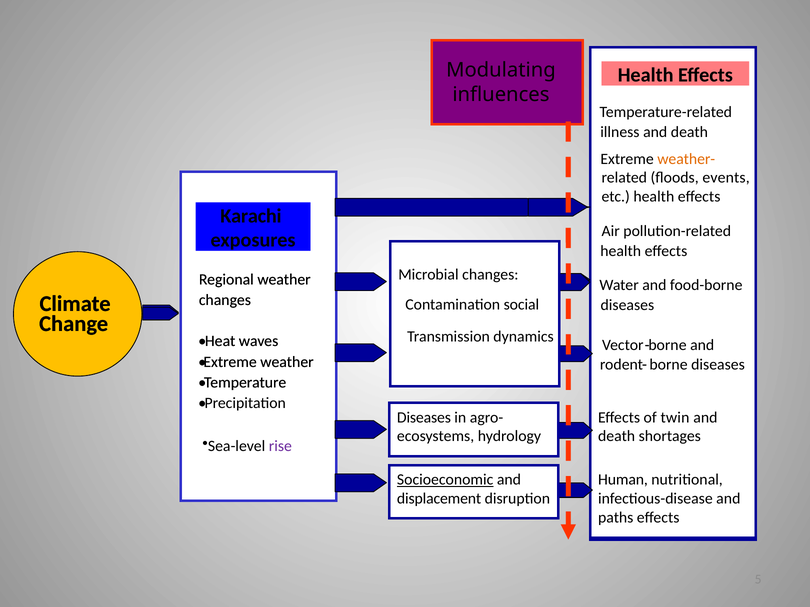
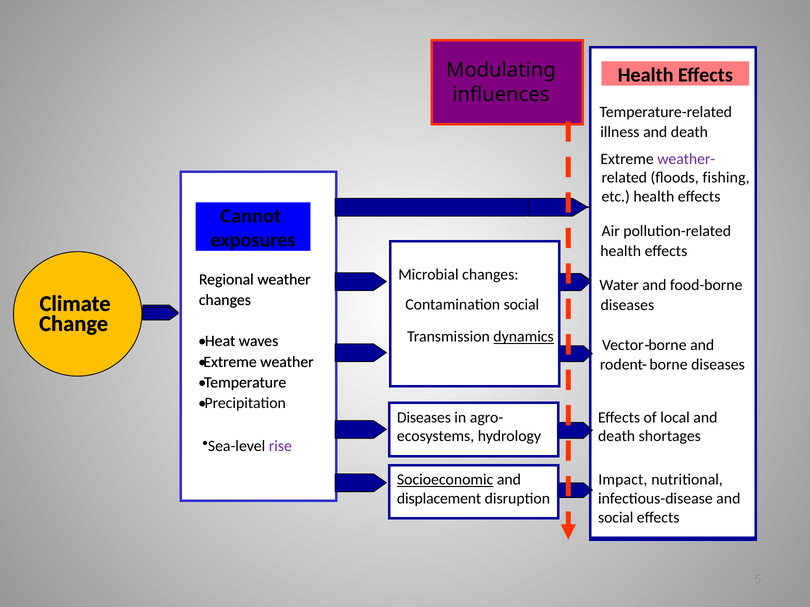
weather- at (686, 159) colour: orange -> purple
events: events -> fishing
Karachi: Karachi -> Cannot
dynamics at (524, 337) underline: none -> present
twin: twin -> local
Human: Human -> Impact
paths at (616, 518): paths -> social
